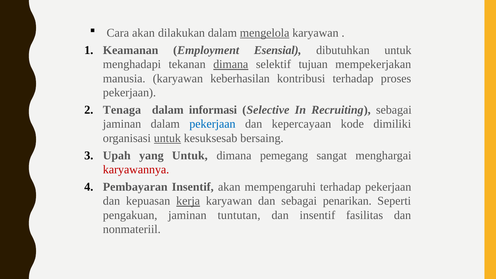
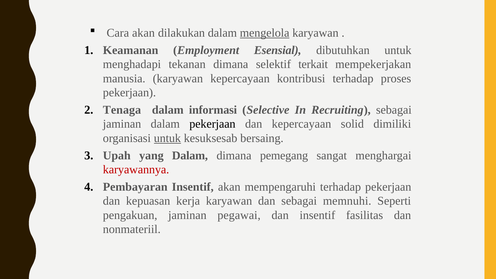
dimana at (231, 64) underline: present -> none
tujuan: tujuan -> terkait
karyawan keberhasilan: keberhasilan -> kepercayaan
pekerjaan at (212, 124) colour: blue -> black
kode: kode -> solid
yang Untuk: Untuk -> Dalam
kerja underline: present -> none
penarikan: penarikan -> memnuhi
tuntutan: tuntutan -> pegawai
